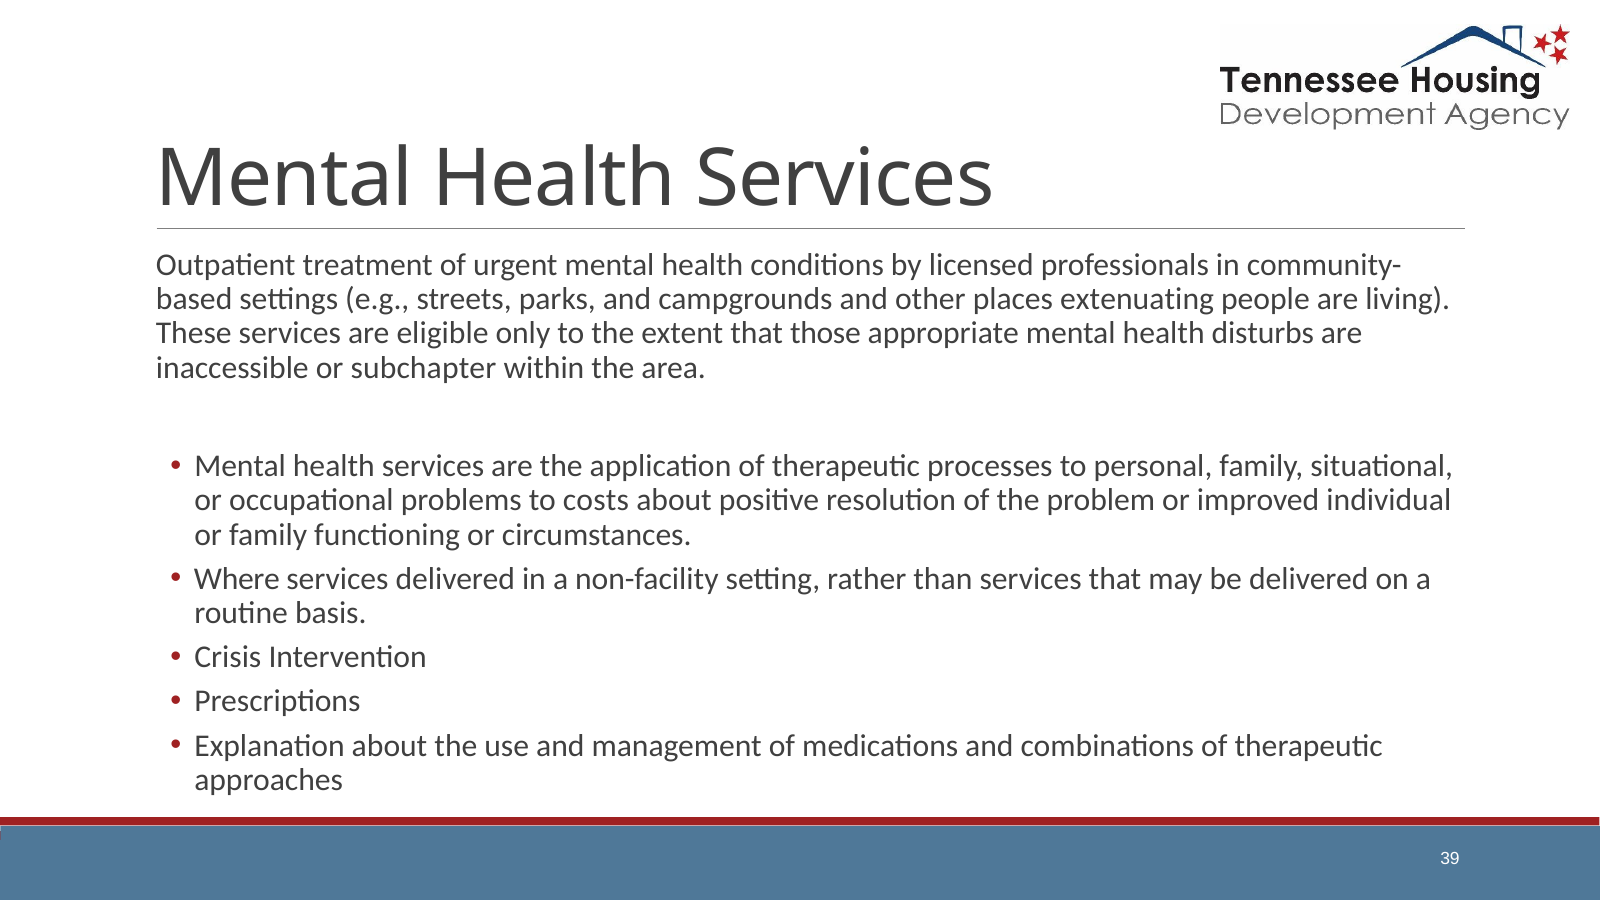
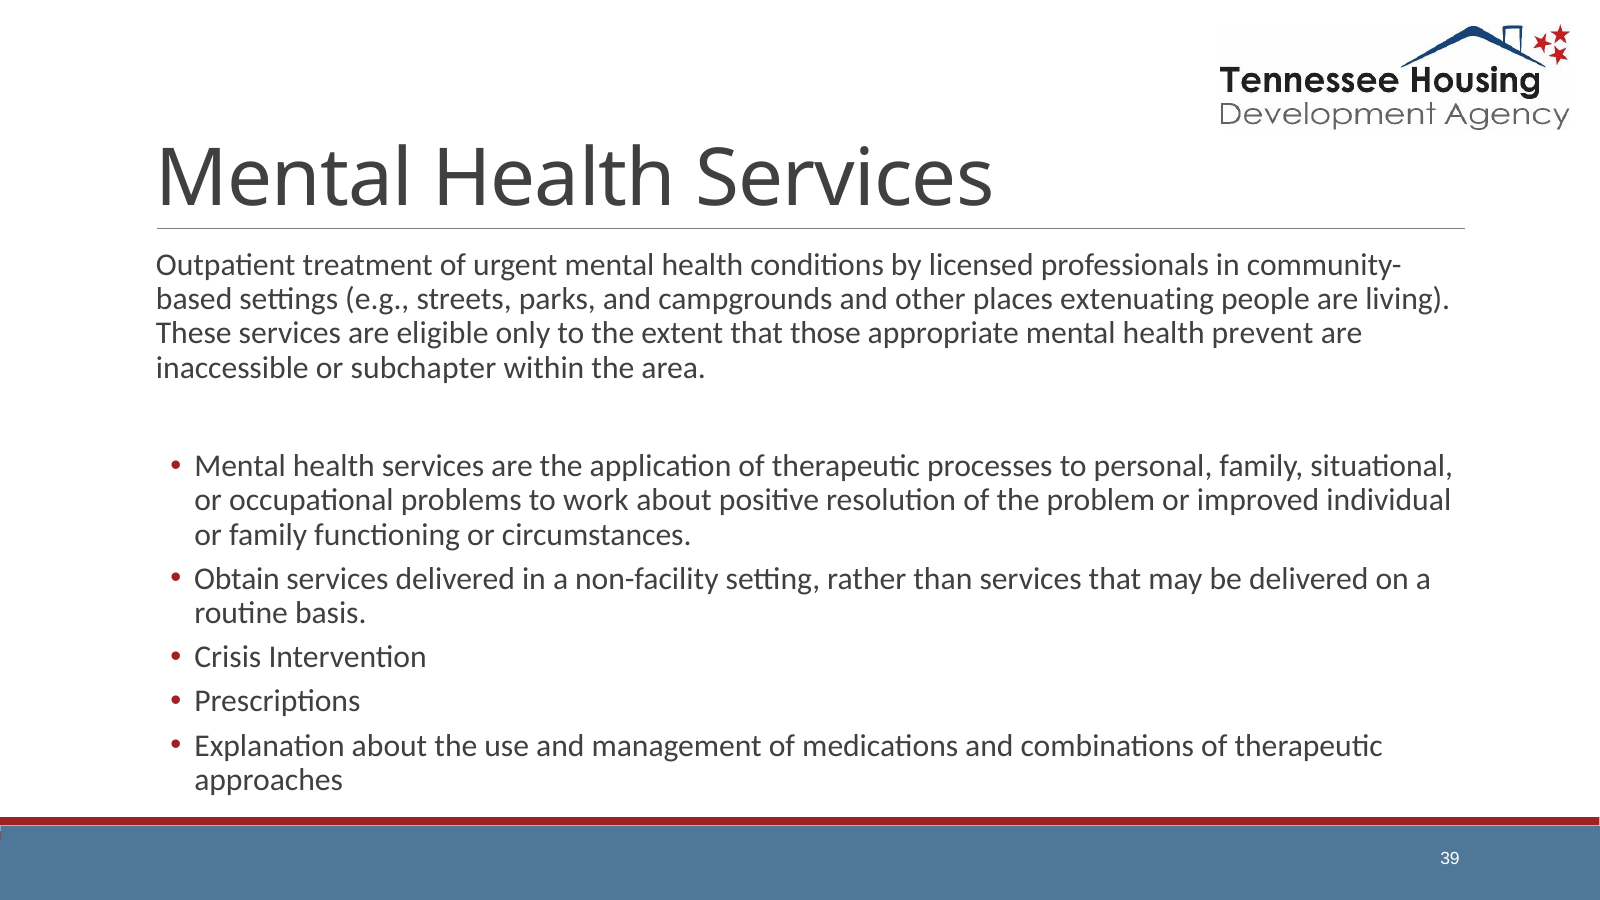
disturbs: disturbs -> prevent
costs: costs -> work
Where: Where -> Obtain
